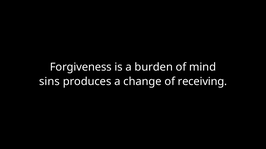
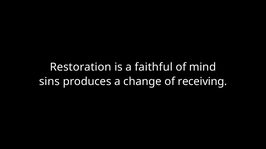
Forgiveness: Forgiveness -> Restoration
burden: burden -> faithful
